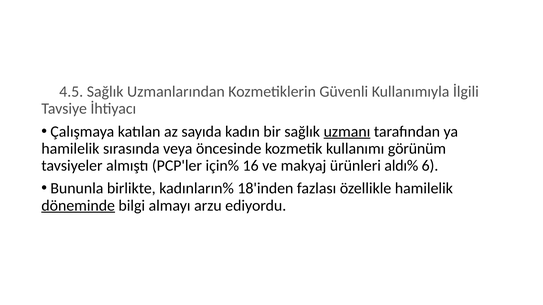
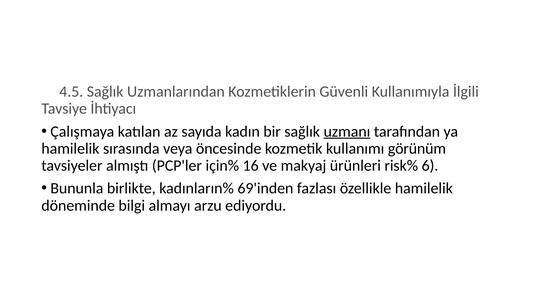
aldı%: aldı% -> risk%
18'inden: 18'inden -> 69'inden
döneminde underline: present -> none
